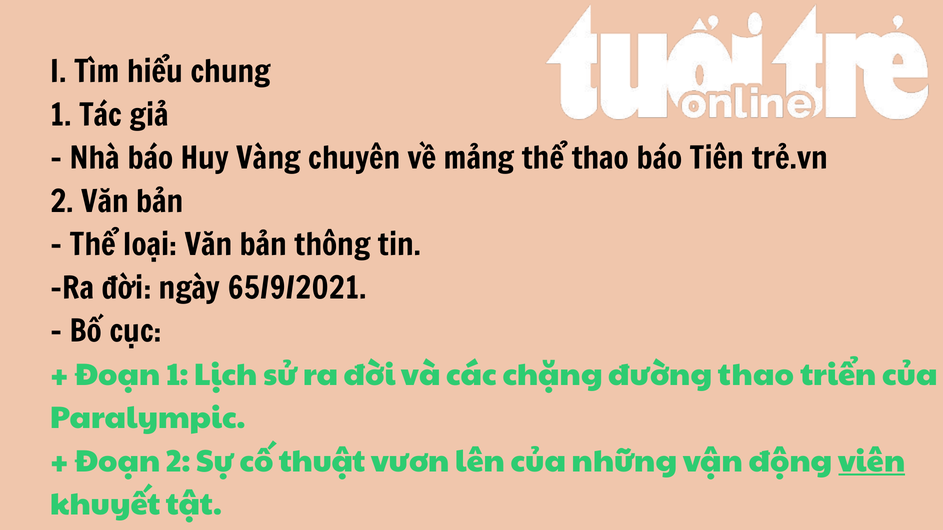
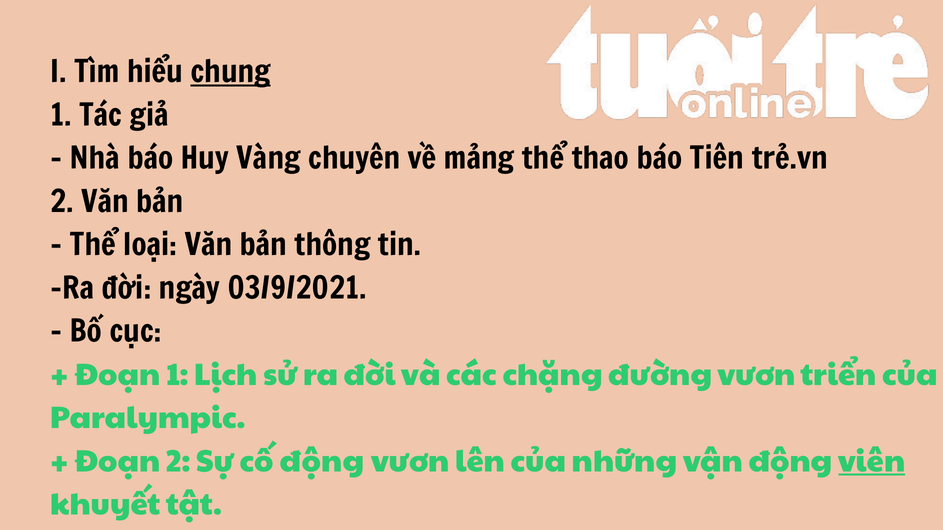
chung underline: none -> present
65/9/2021: 65/9/2021 -> 03/9/2021
đường thao: thao -> vươn
cố thuật: thuật -> động
